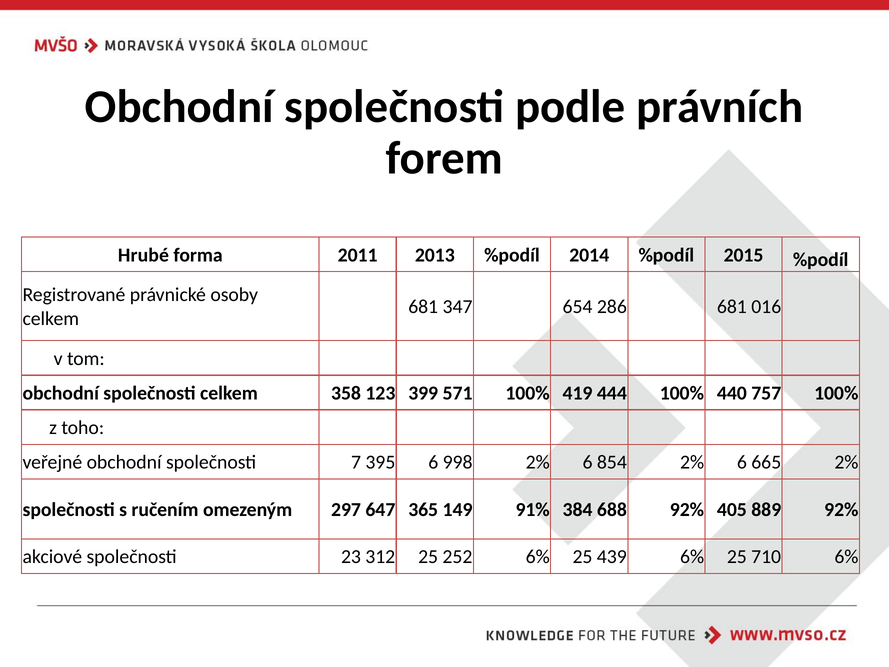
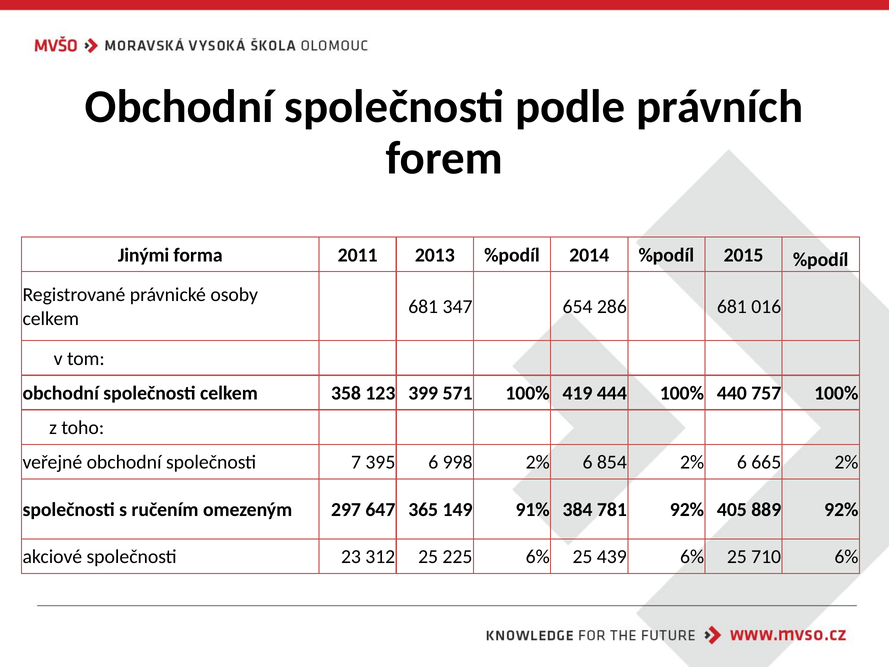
Hrubé: Hrubé -> Jinými
688: 688 -> 781
252: 252 -> 225
